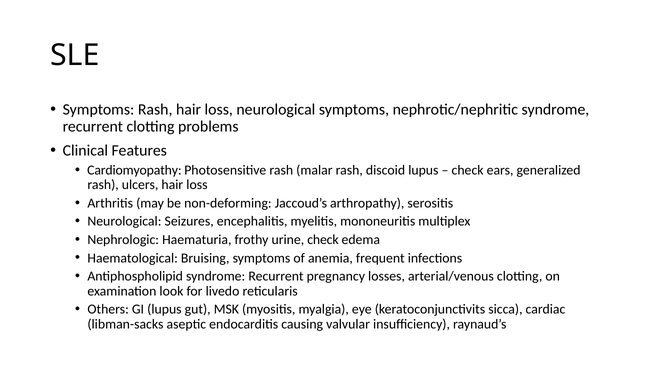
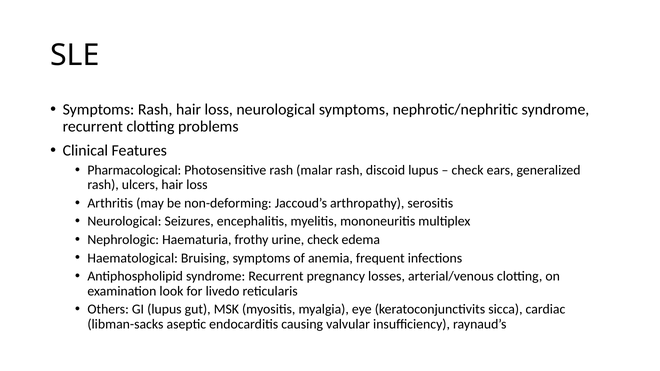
Cardiomyopathy: Cardiomyopathy -> Pharmacological
